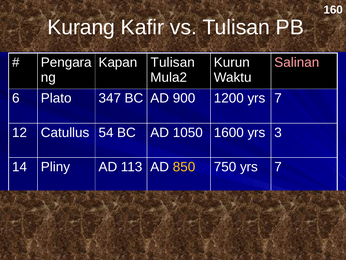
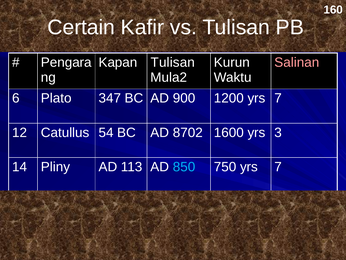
Kurang: Kurang -> Certain
1050: 1050 -> 8702
850 colour: yellow -> light blue
